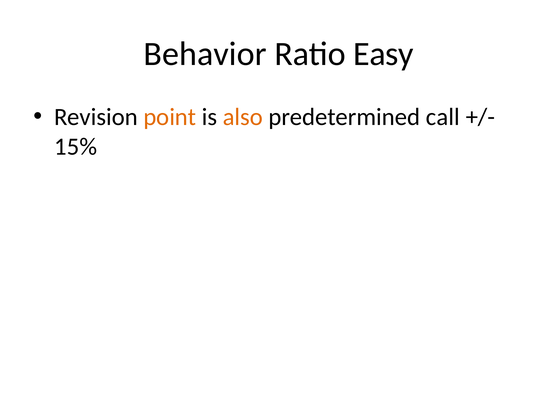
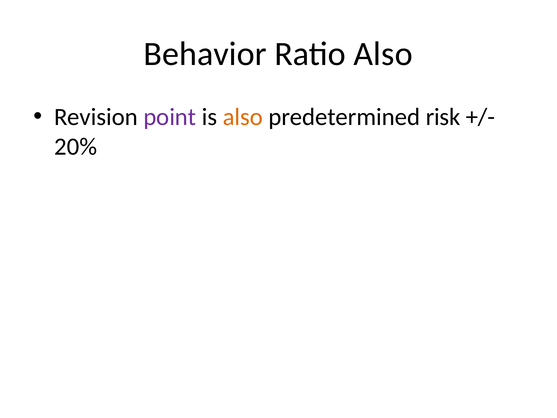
Ratio Easy: Easy -> Also
point colour: orange -> purple
call: call -> risk
15%: 15% -> 20%
